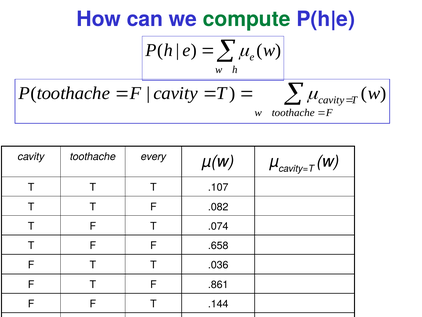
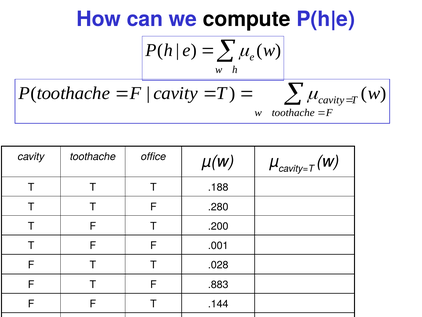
compute colour: green -> black
every: every -> office
.107: .107 -> .188
.082: .082 -> .280
.074: .074 -> .200
.658: .658 -> .001
.036: .036 -> .028
.861: .861 -> .883
